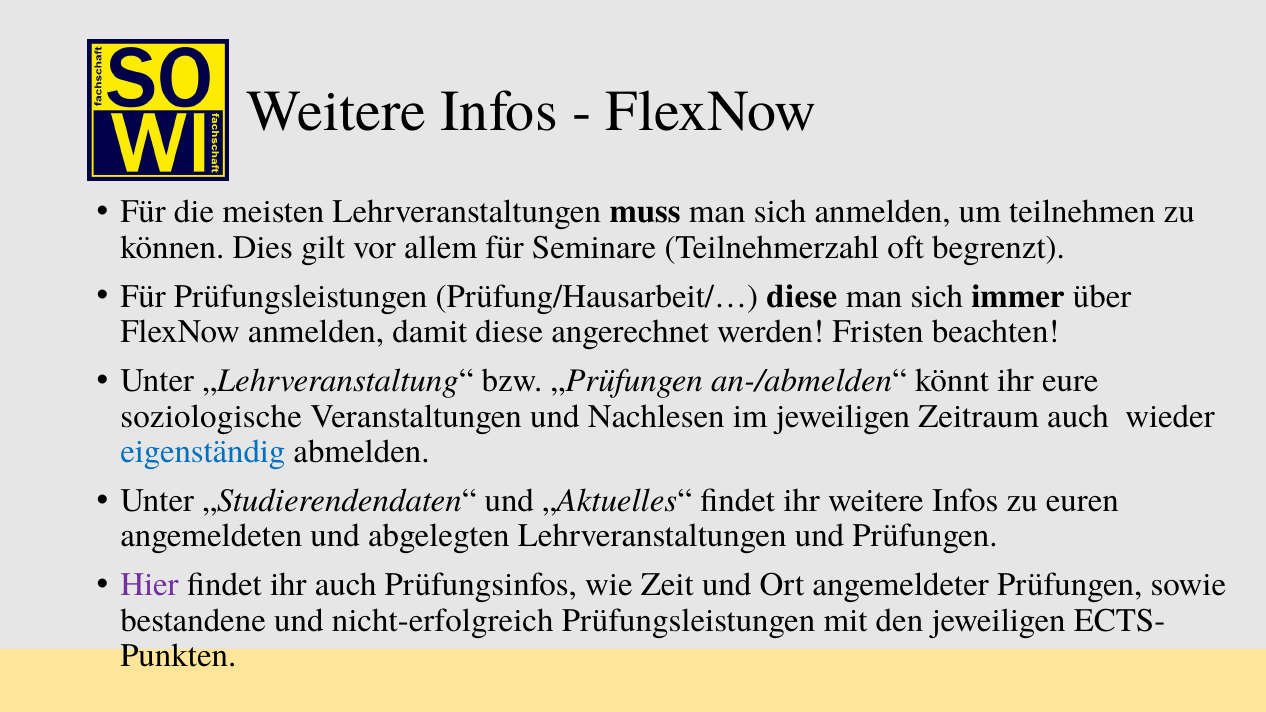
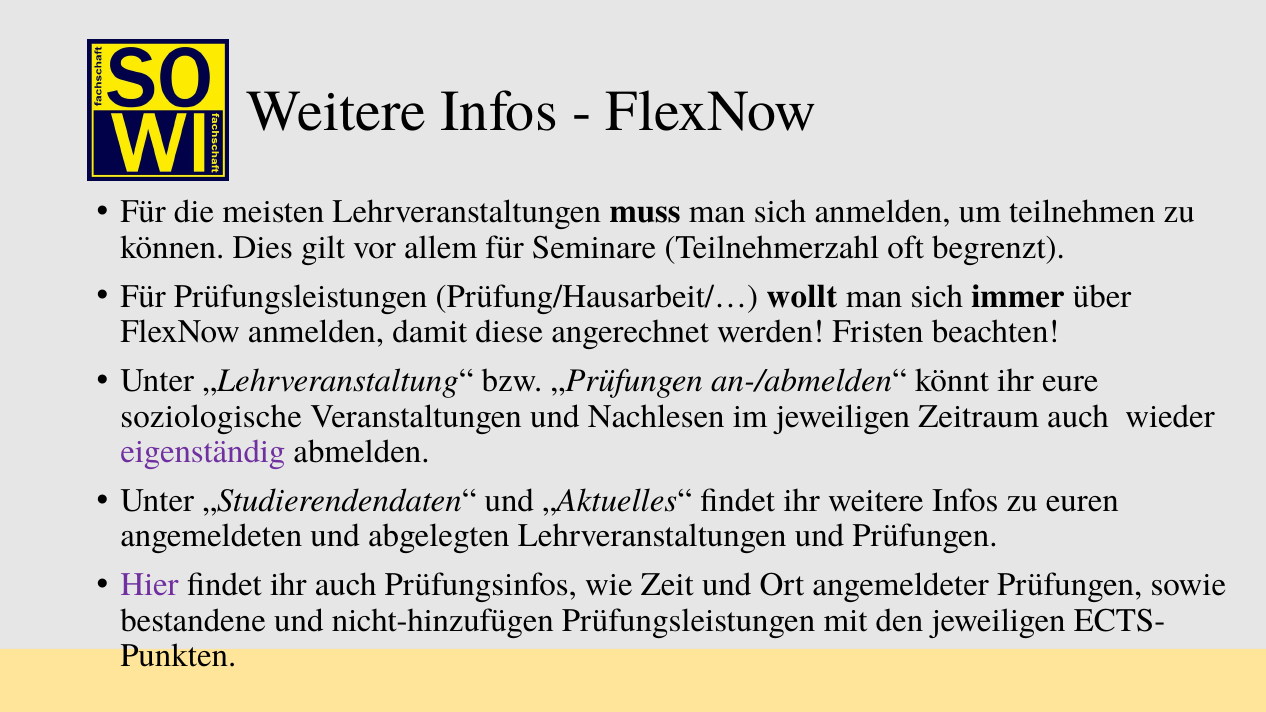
Prüfung/Hausarbeit/… diese: diese -> wollt
eigenständig colour: blue -> purple
nicht-erfolgreich: nicht-erfolgreich -> nicht-hinzufügen
